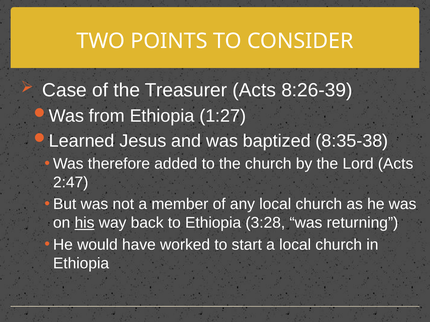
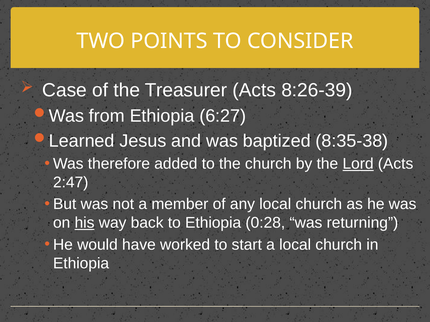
1:27: 1:27 -> 6:27
Lord underline: none -> present
3:28: 3:28 -> 0:28
